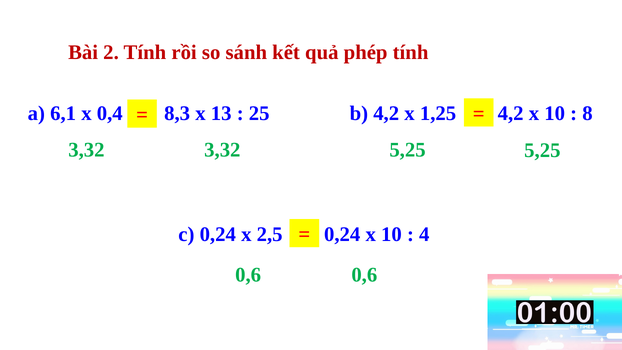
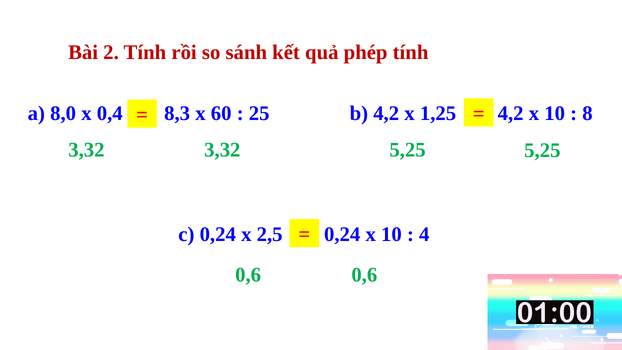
6,1: 6,1 -> 8,0
13: 13 -> 60
